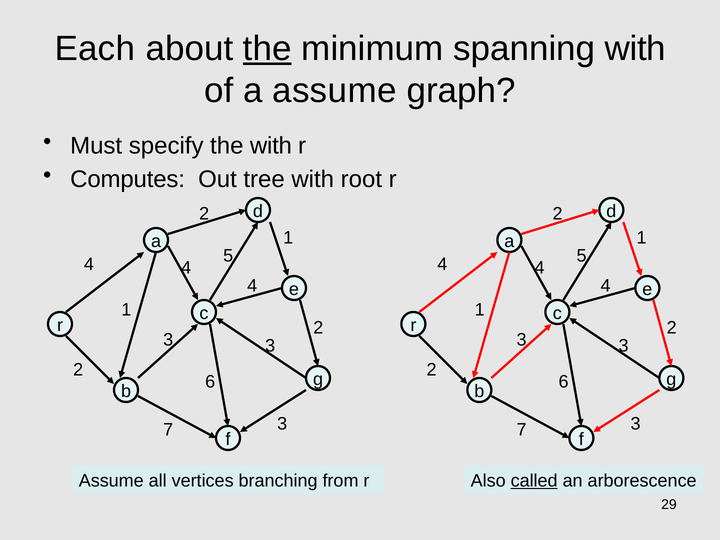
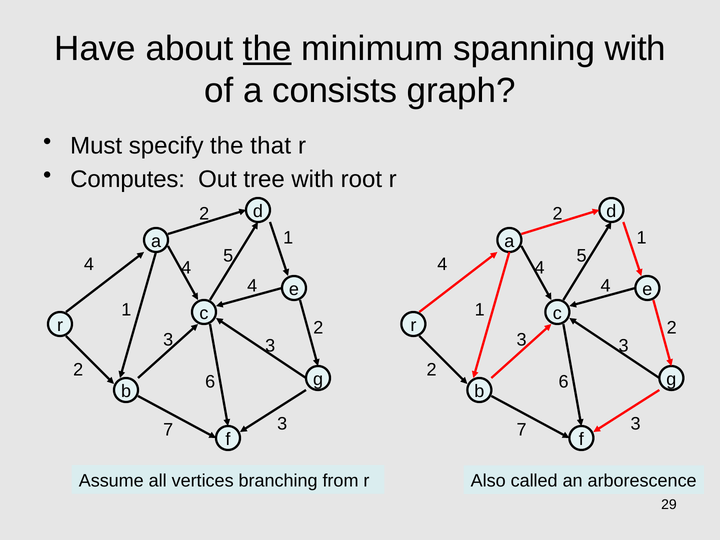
Each: Each -> Have
a assume: assume -> consists
the with: with -> that
called underline: present -> none
